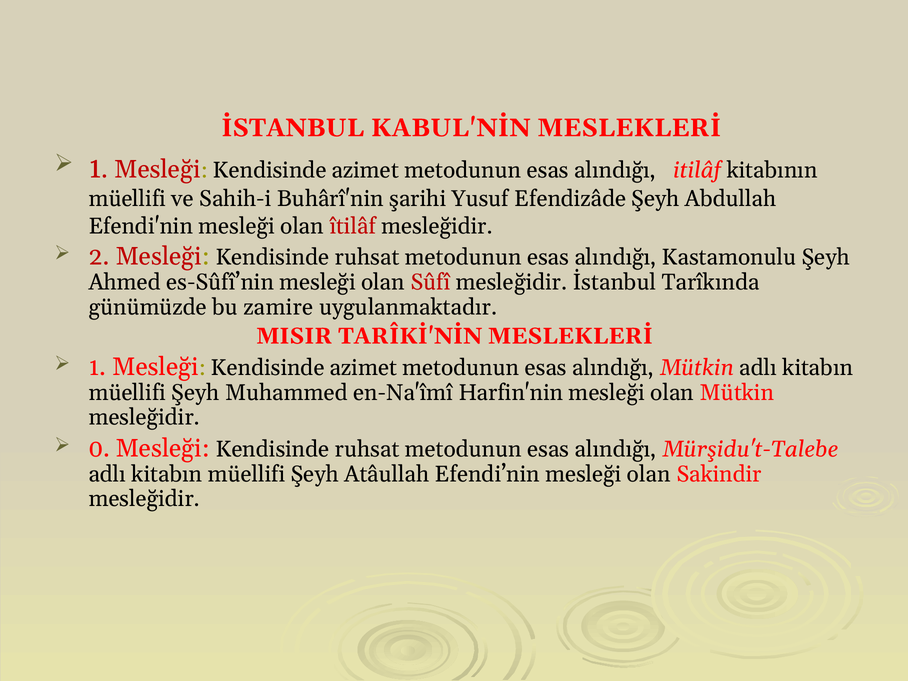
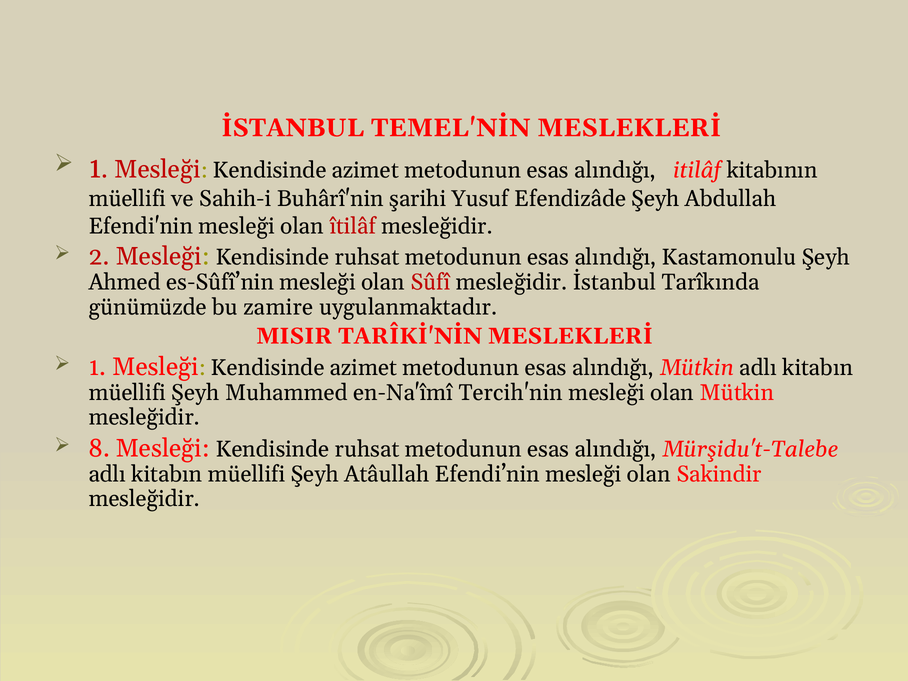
KABUL'NİN: KABUL'NİN -> TEMEL'NİN
Harfin'nin: Harfin'nin -> Tercih'nin
0: 0 -> 8
